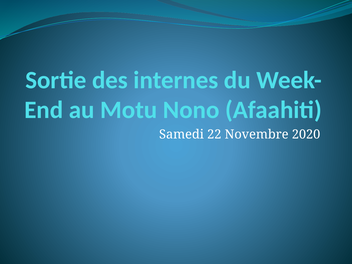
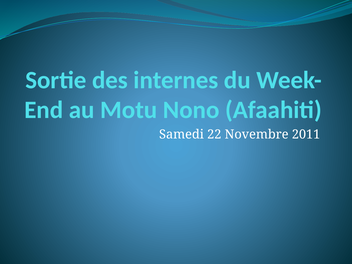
2020: 2020 -> 2011
